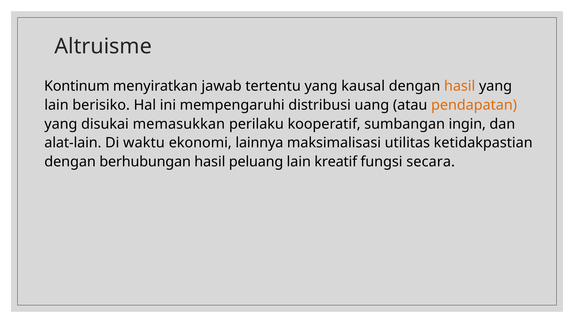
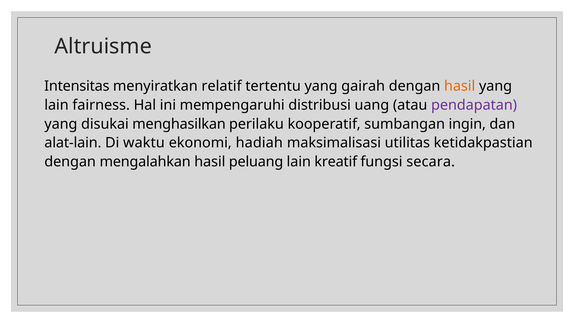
Kontinum: Kontinum -> Intensitas
jawab: jawab -> relatif
kausal: kausal -> gairah
berisiko: berisiko -> fairness
pendapatan colour: orange -> purple
memasukkan: memasukkan -> menghasilkan
lainnya: lainnya -> hadiah
berhubungan: berhubungan -> mengalahkan
